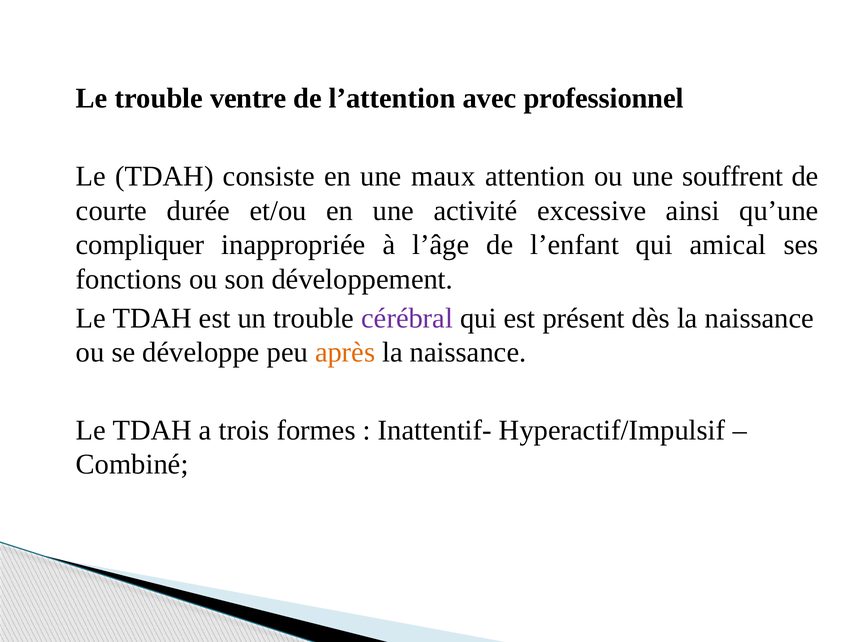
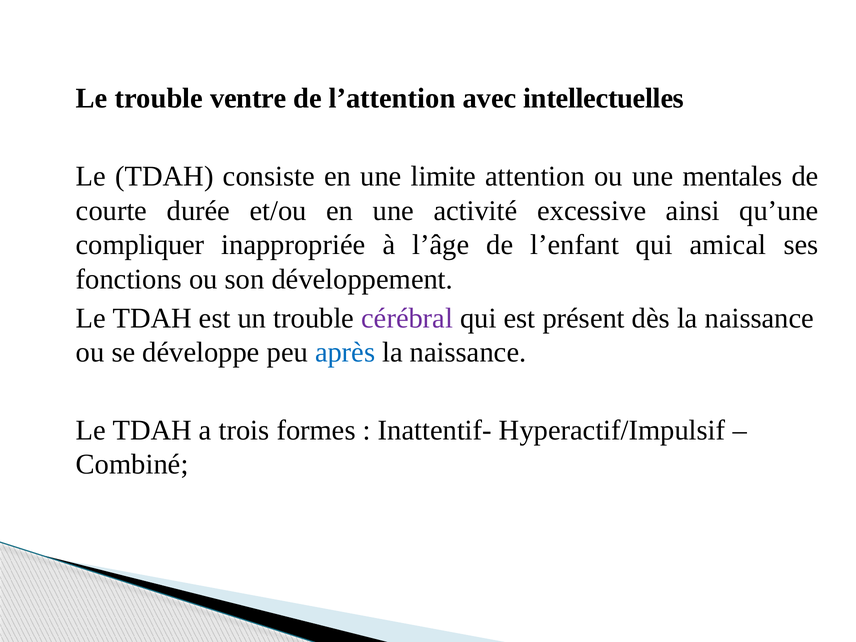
professionnel: professionnel -> intellectuelles
maux: maux -> limite
souffrent: souffrent -> mentales
après colour: orange -> blue
